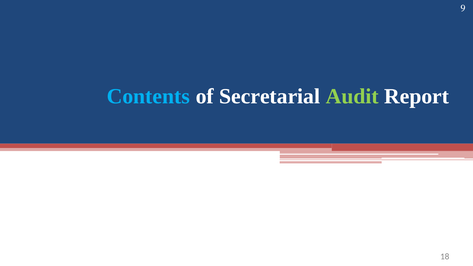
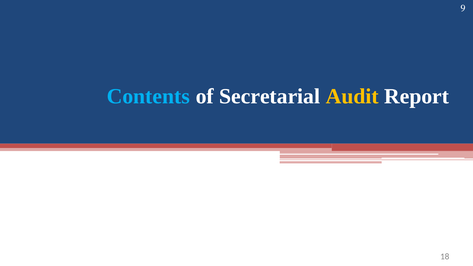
Audit colour: light green -> yellow
